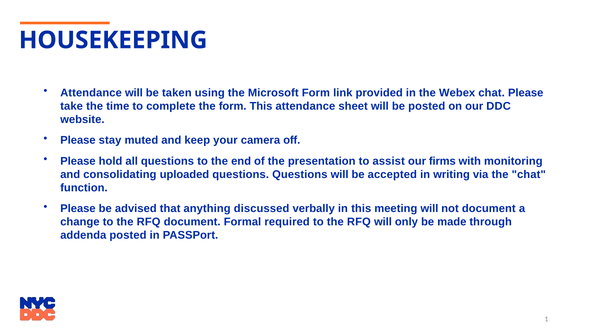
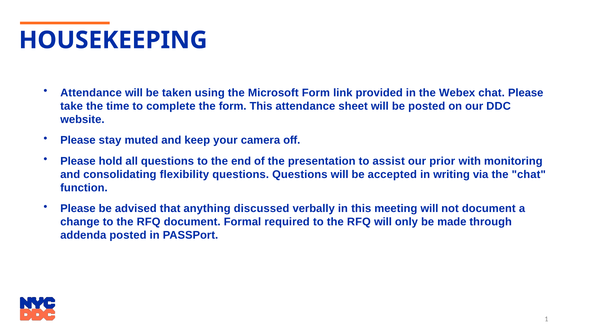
firms: firms -> prior
uploaded: uploaded -> flexibility
